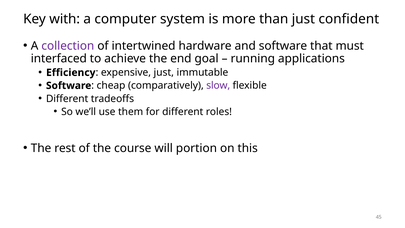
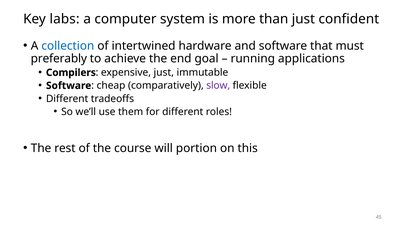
with: with -> labs
collection colour: purple -> blue
interfaced: interfaced -> preferably
Efficiency: Efficiency -> Compilers
